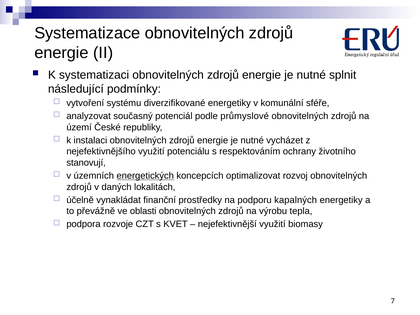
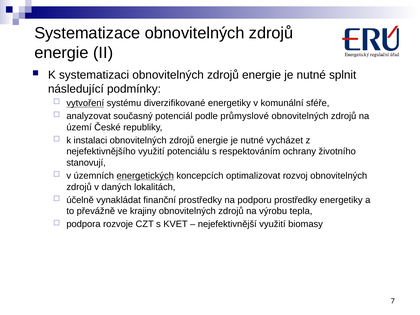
vytvoření underline: none -> present
podporu kapalných: kapalných -> prostředky
oblasti: oblasti -> krajiny
